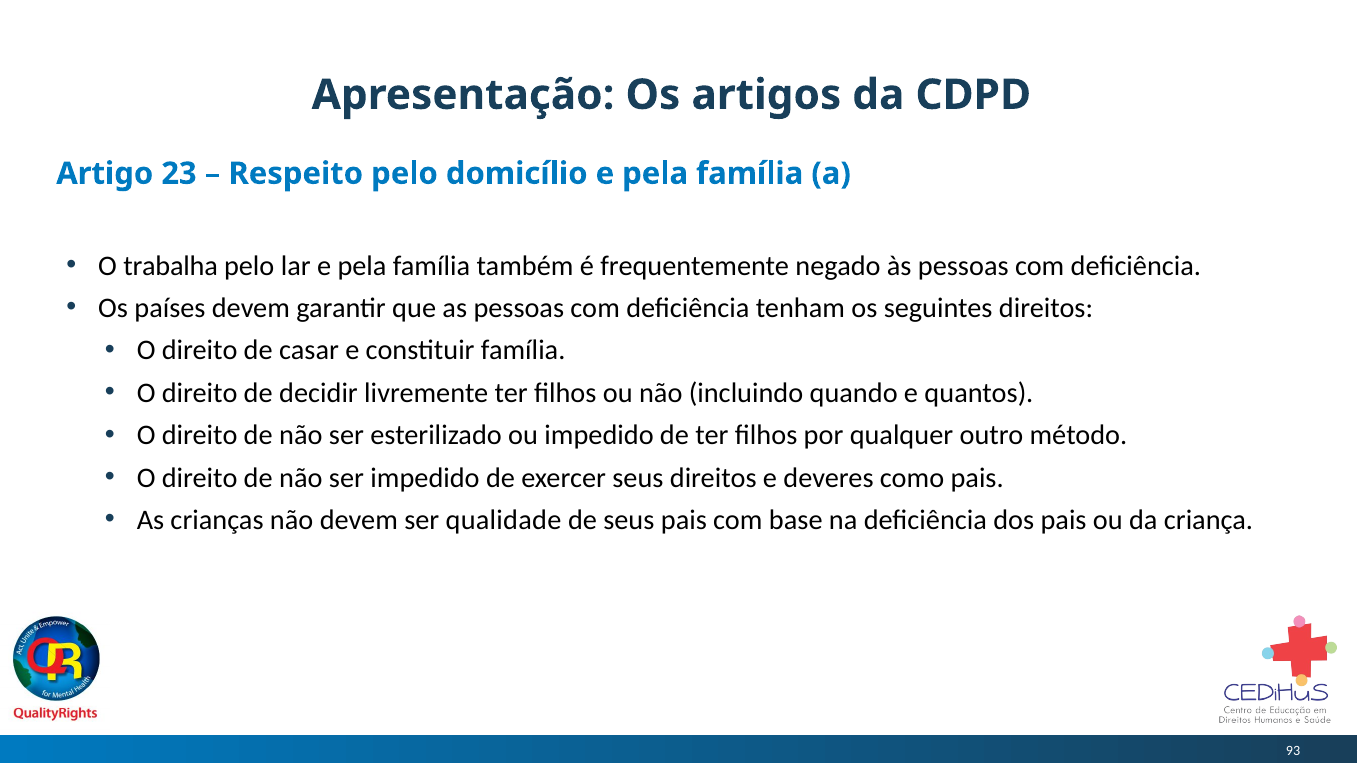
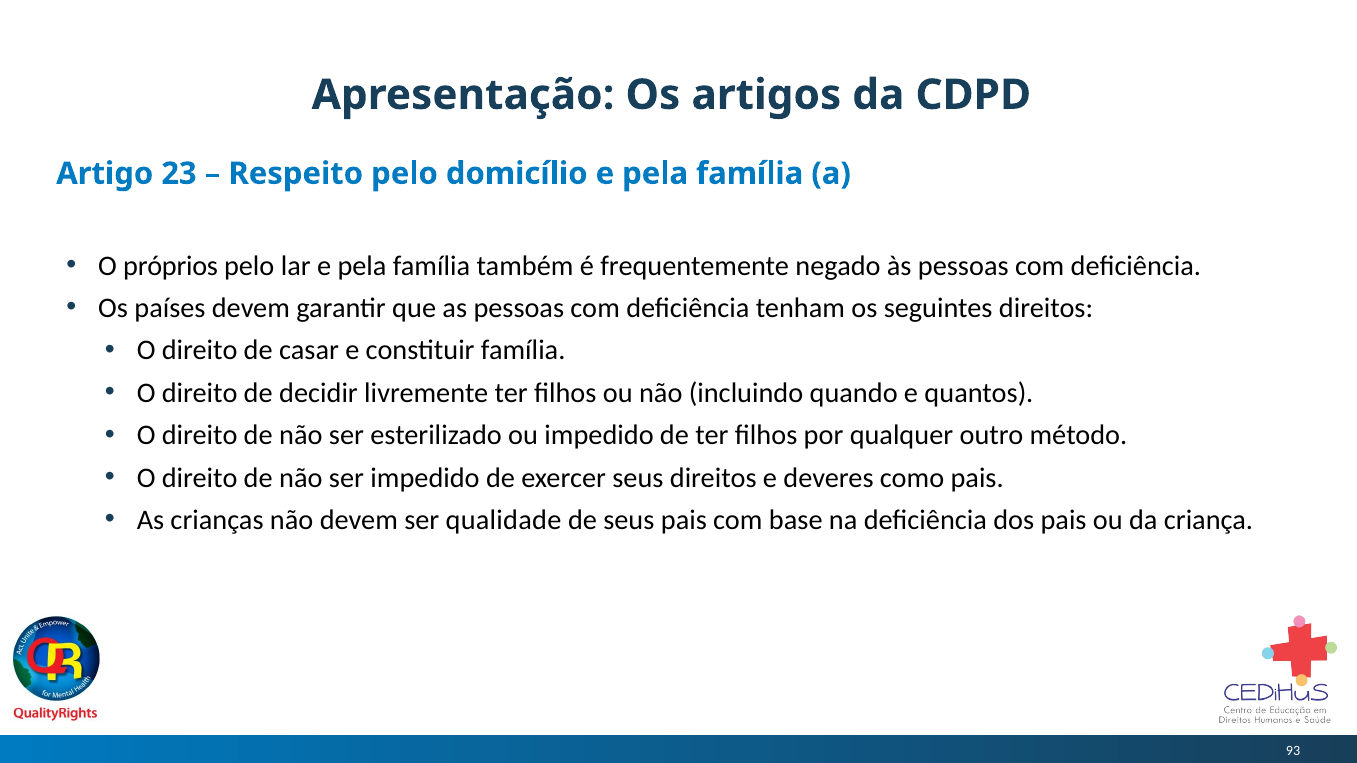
trabalha: trabalha -> próprios
